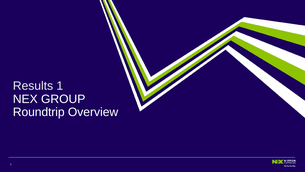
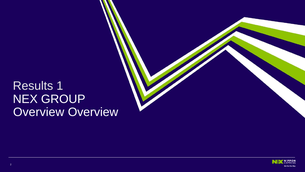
Roundtrip at (39, 112): Roundtrip -> Overview
